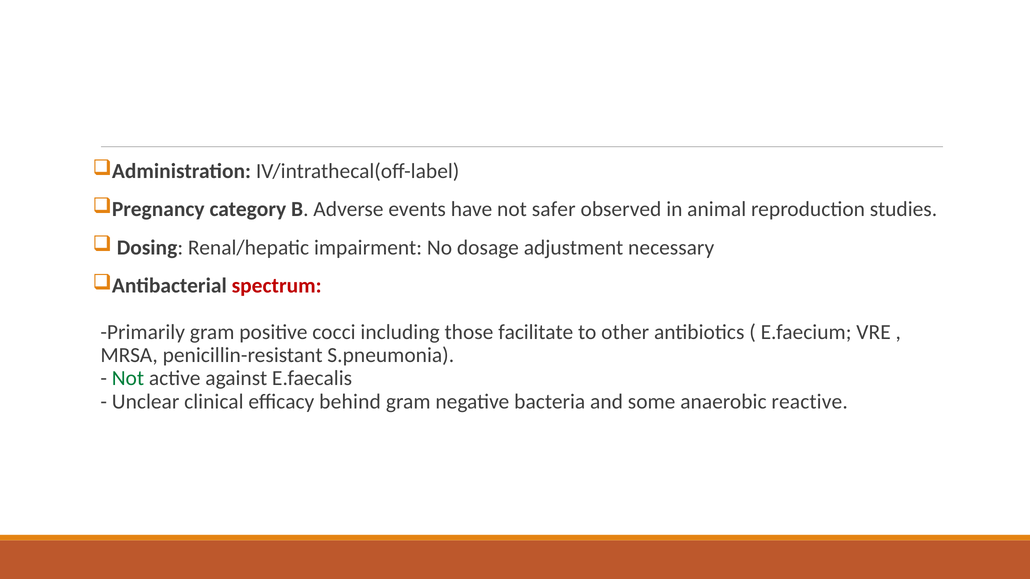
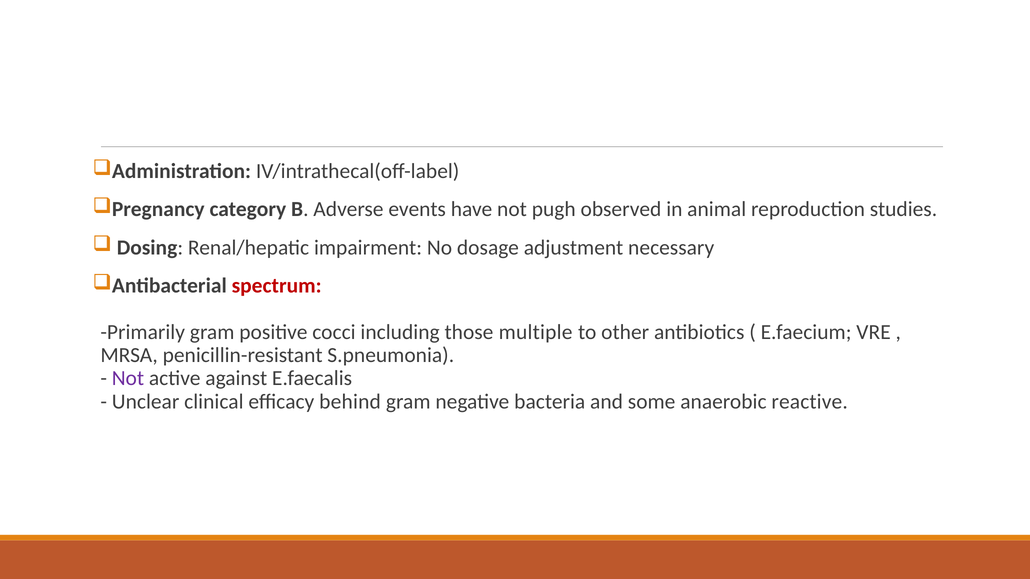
safer: safer -> pugh
facilitate: facilitate -> multiple
Not at (128, 379) colour: green -> purple
